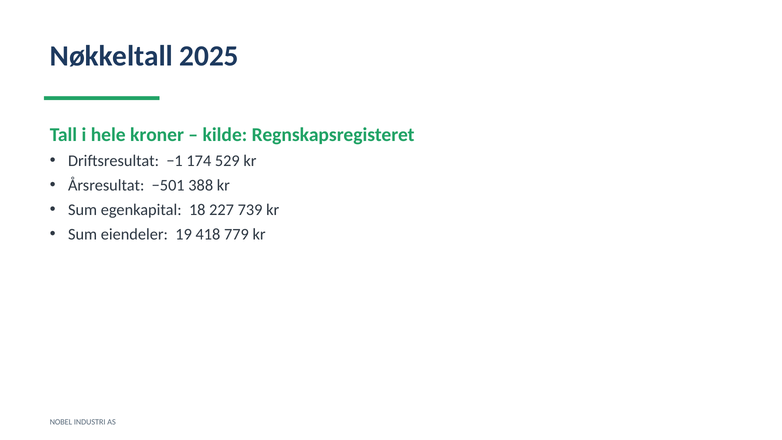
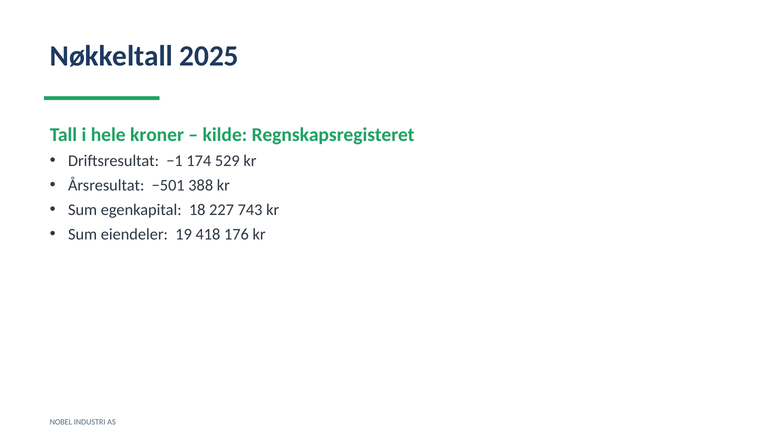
739: 739 -> 743
779: 779 -> 176
